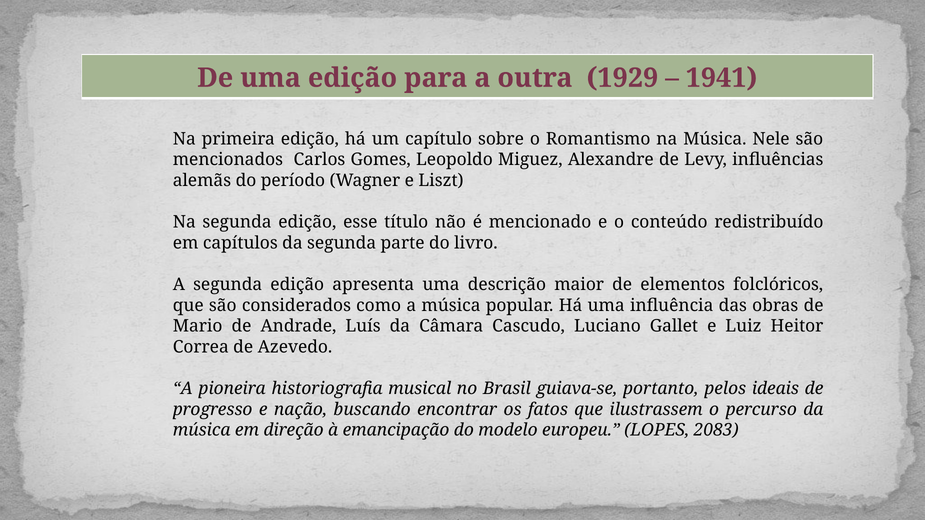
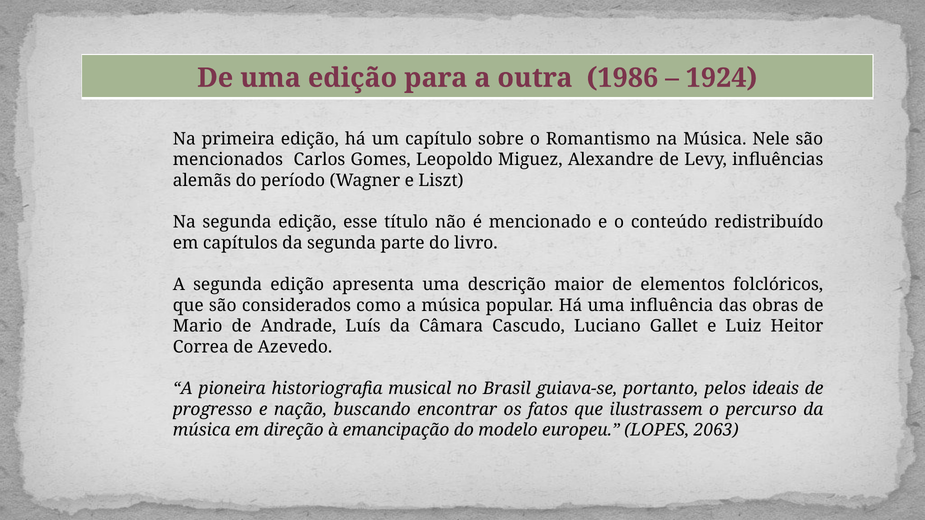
1929: 1929 -> 1986
1941: 1941 -> 1924
2083: 2083 -> 2063
